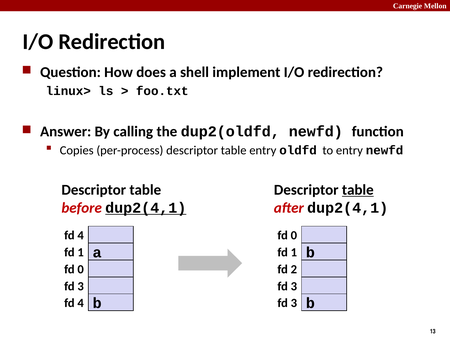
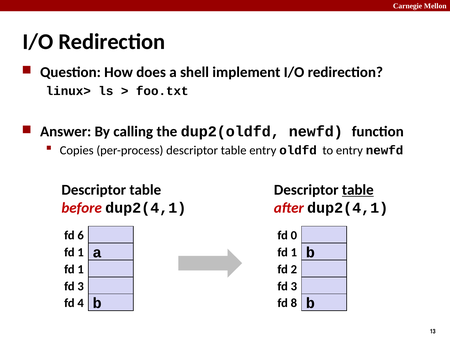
dup2(4,1 at (146, 208) underline: present -> none
4 at (81, 236): 4 -> 6
0 at (81, 270): 0 -> 1
3 at (294, 304): 3 -> 8
